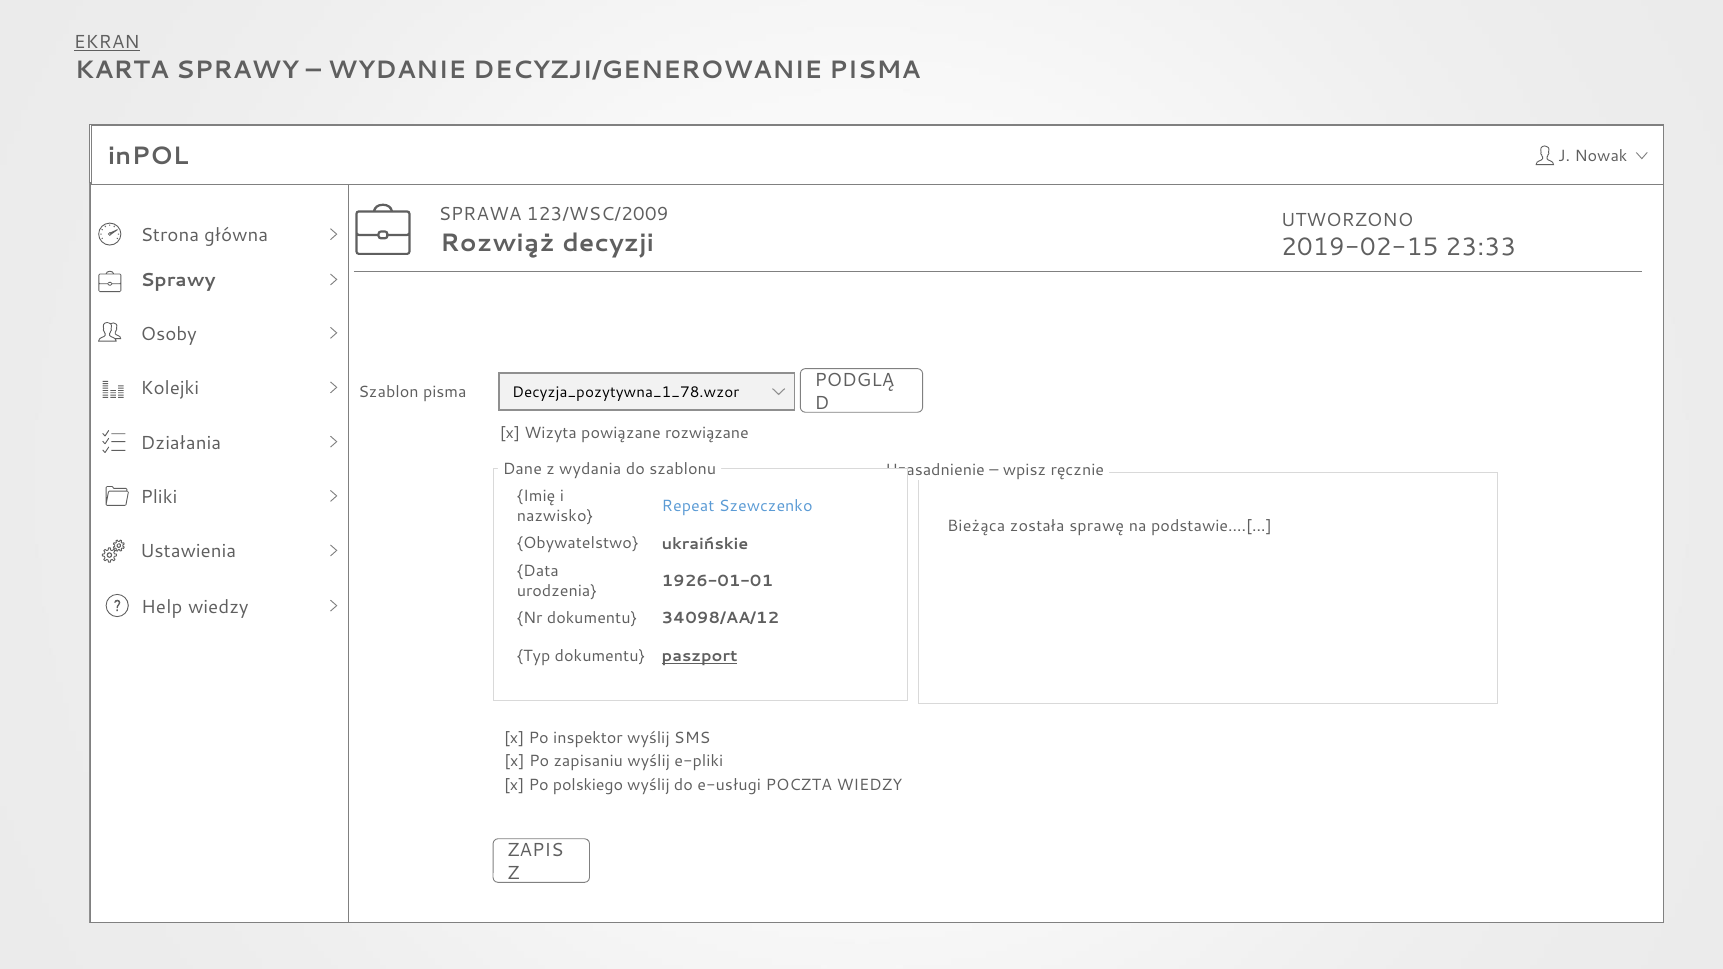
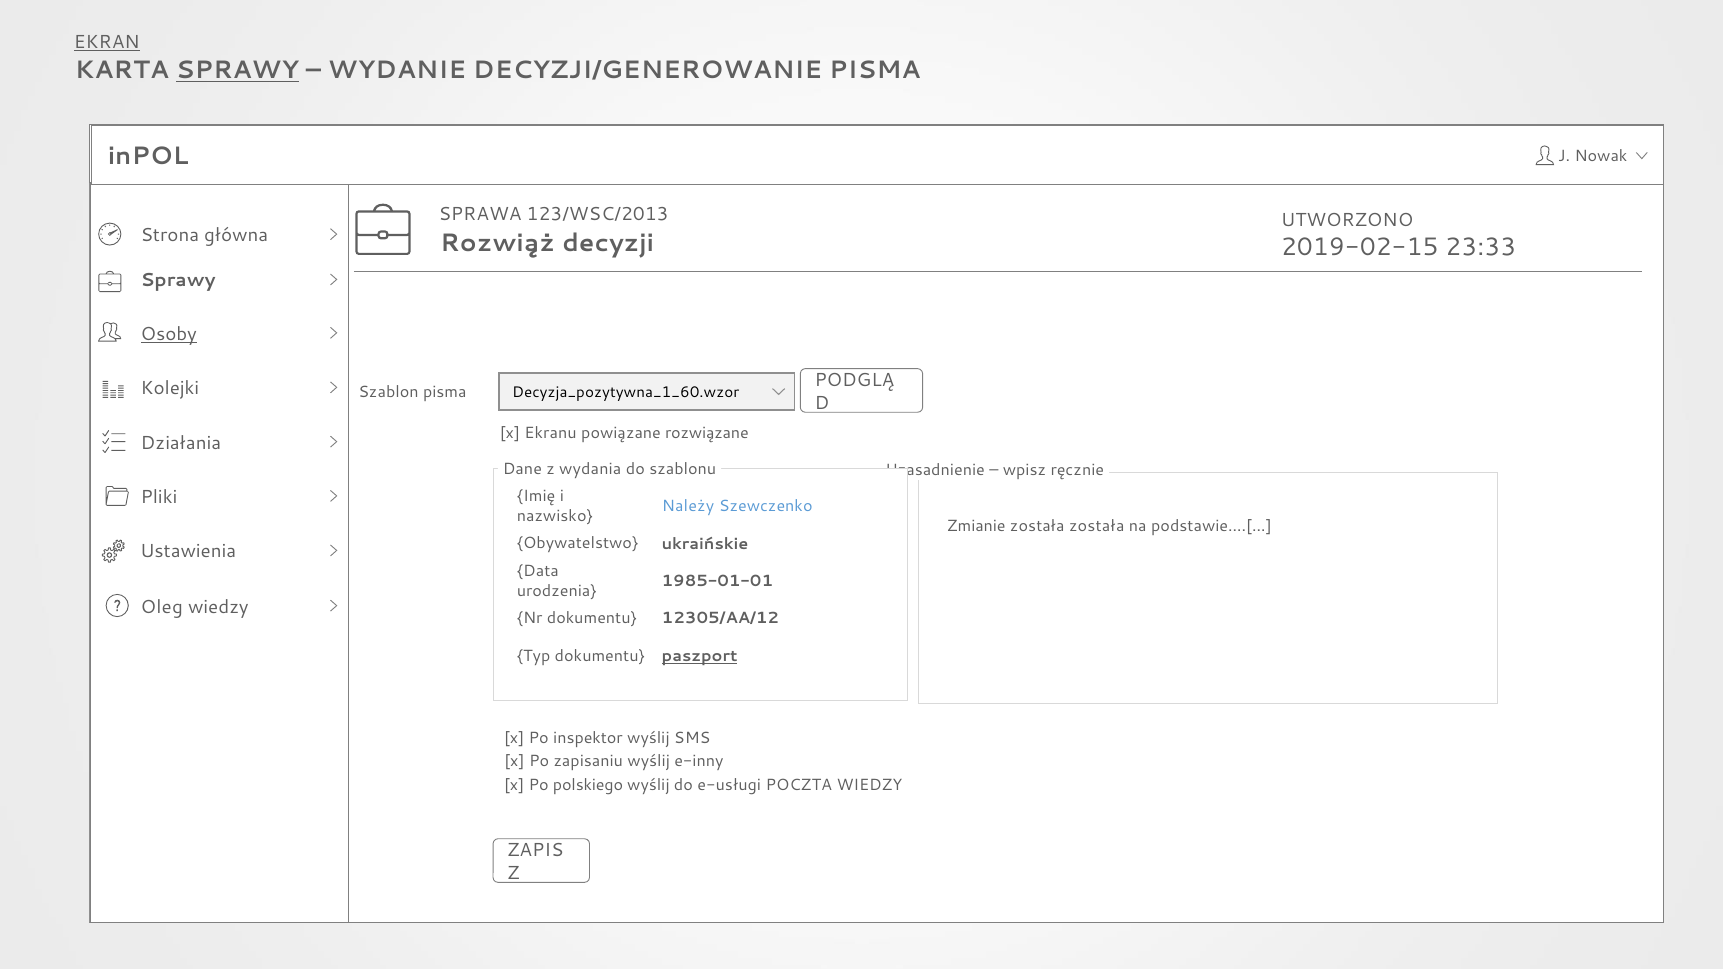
SPRAWY at (237, 71) underline: none -> present
123/WSC/2009: 123/WSC/2009 -> 123/WSC/2013
Osoby underline: none -> present
Decyzja_pozytywna_1_78.wzor: Decyzja_pozytywna_1_78.wzor -> Decyzja_pozytywna_1_60.wzor
Wizyta: Wizyta -> Ekranu
Repeat: Repeat -> Należy
Bieżąca: Bieżąca -> Zmianie
została sprawę: sprawę -> została
1926-01-01: 1926-01-01 -> 1985-01-01
Help: Help -> Oleg
34098/AA/12: 34098/AA/12 -> 12305/AA/12
e-pliki: e-pliki -> e-inny
